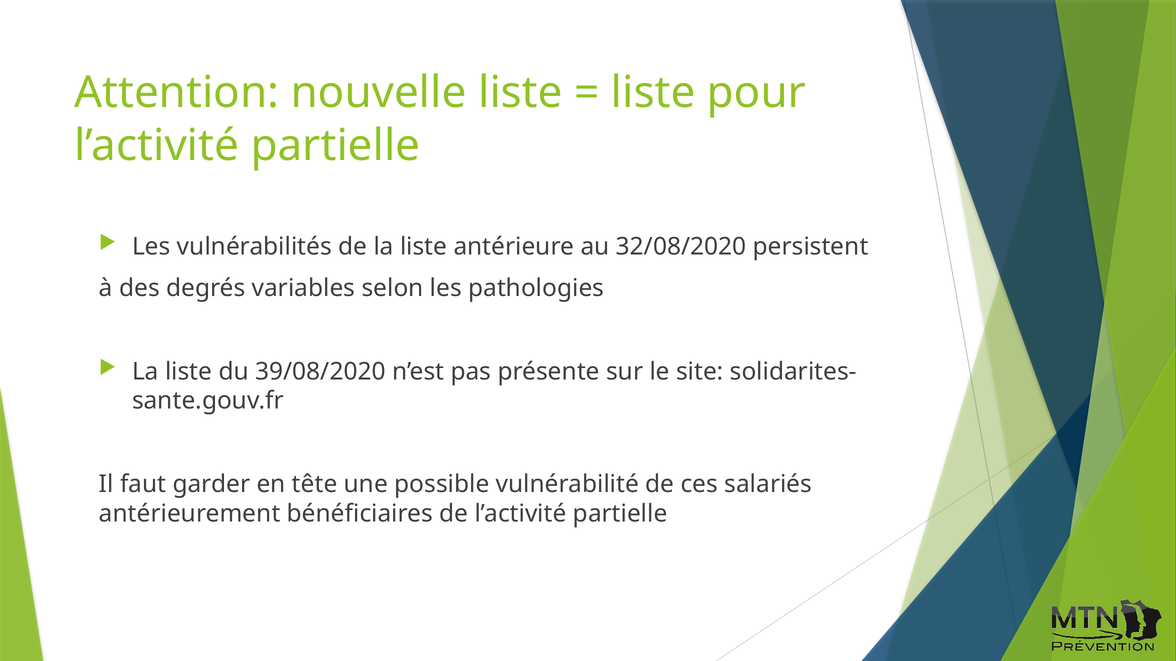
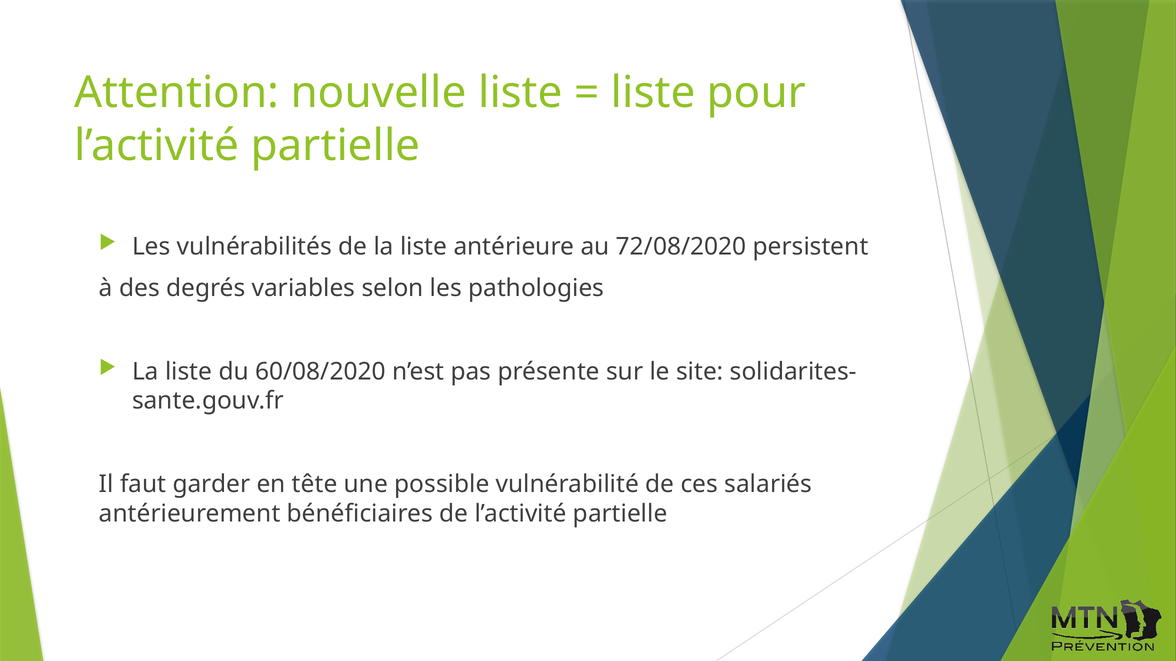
32/08/2020: 32/08/2020 -> 72/08/2020
39/08/2020: 39/08/2020 -> 60/08/2020
